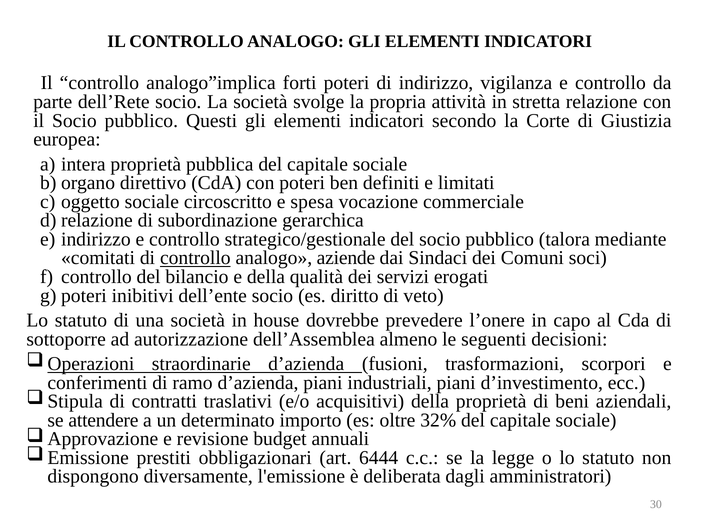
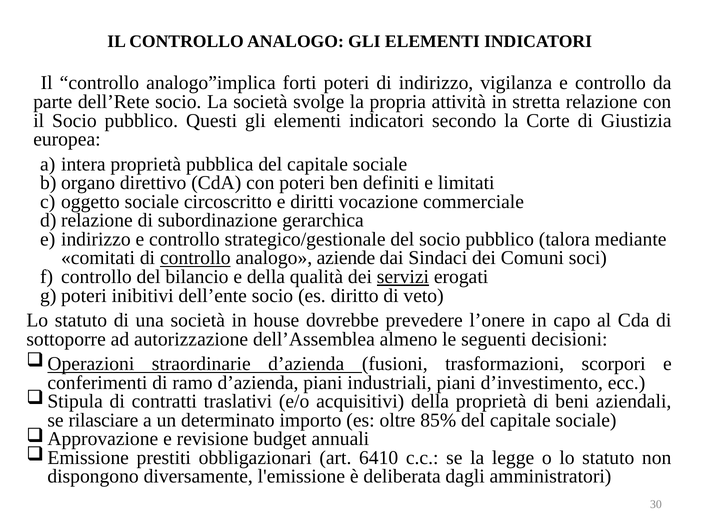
spesa: spesa -> diritti
servizi underline: none -> present
attendere: attendere -> rilasciare
32%: 32% -> 85%
6444: 6444 -> 6410
